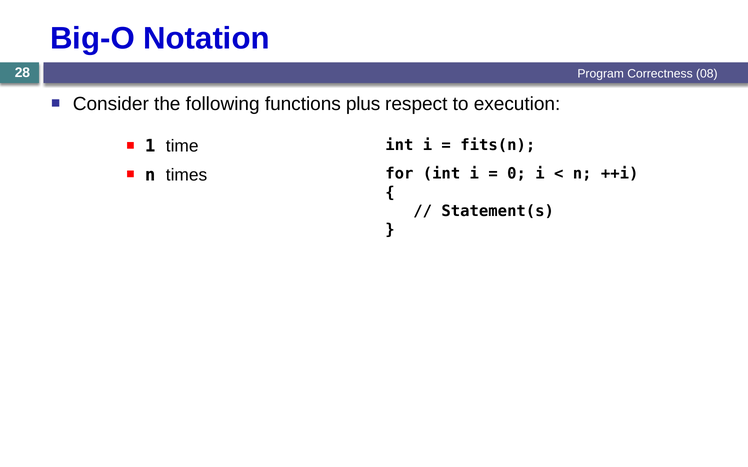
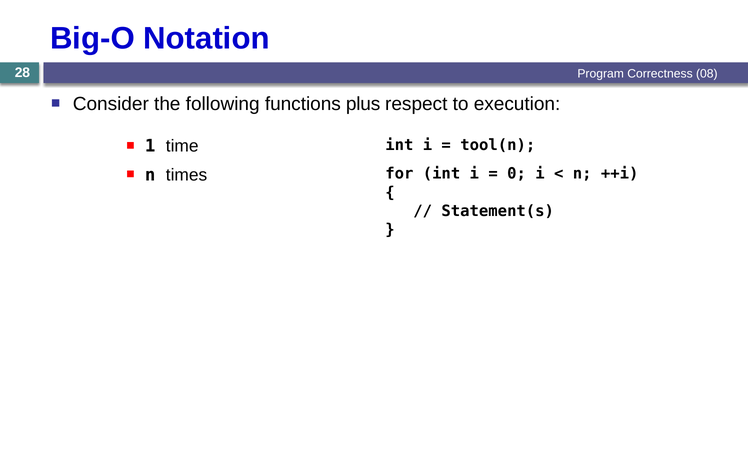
fits(n: fits(n -> tool(n
